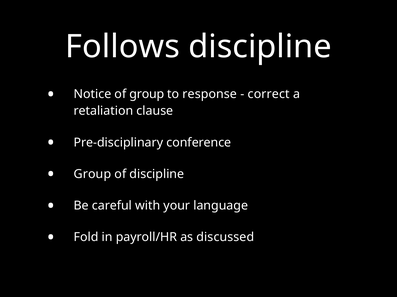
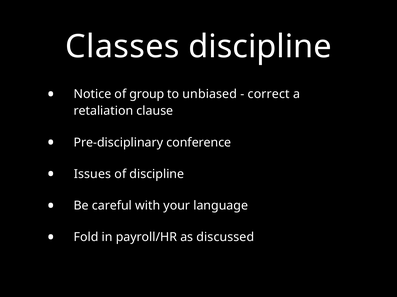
Follows: Follows -> Classes
response: response -> unbiased
Group at (92, 174): Group -> Issues
